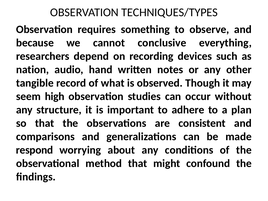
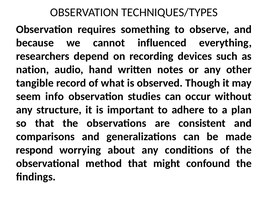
conclusive: conclusive -> influenced
high: high -> info
